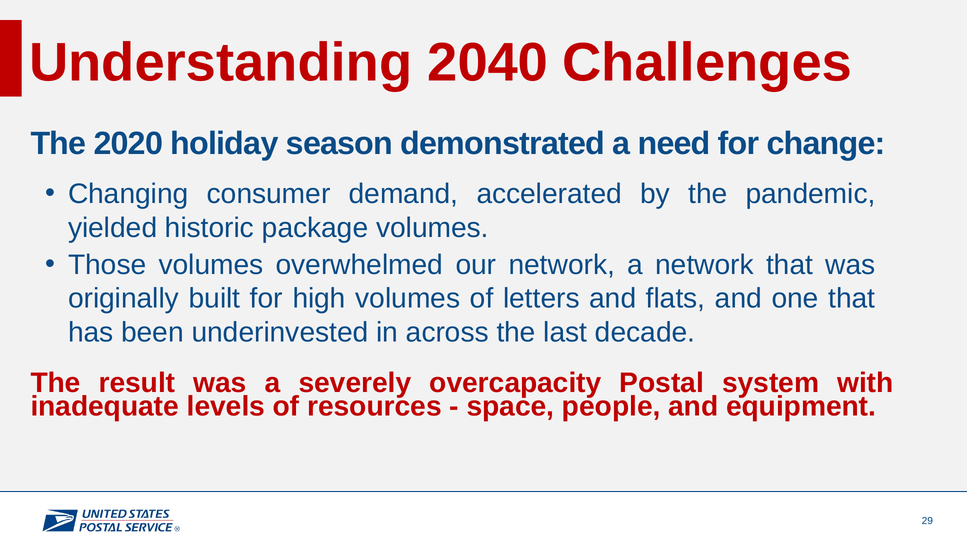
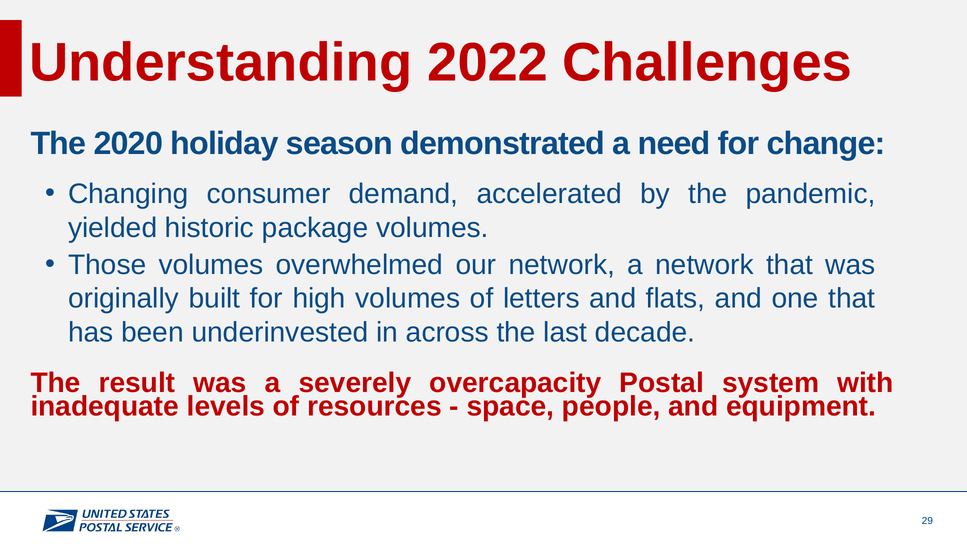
2040: 2040 -> 2022
